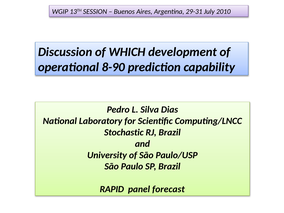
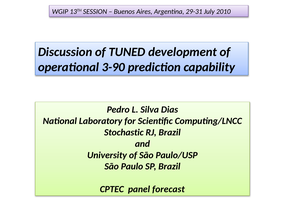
WHICH: WHICH -> TUNED
8-90: 8-90 -> 3-90
RAPID: RAPID -> CPTEC
